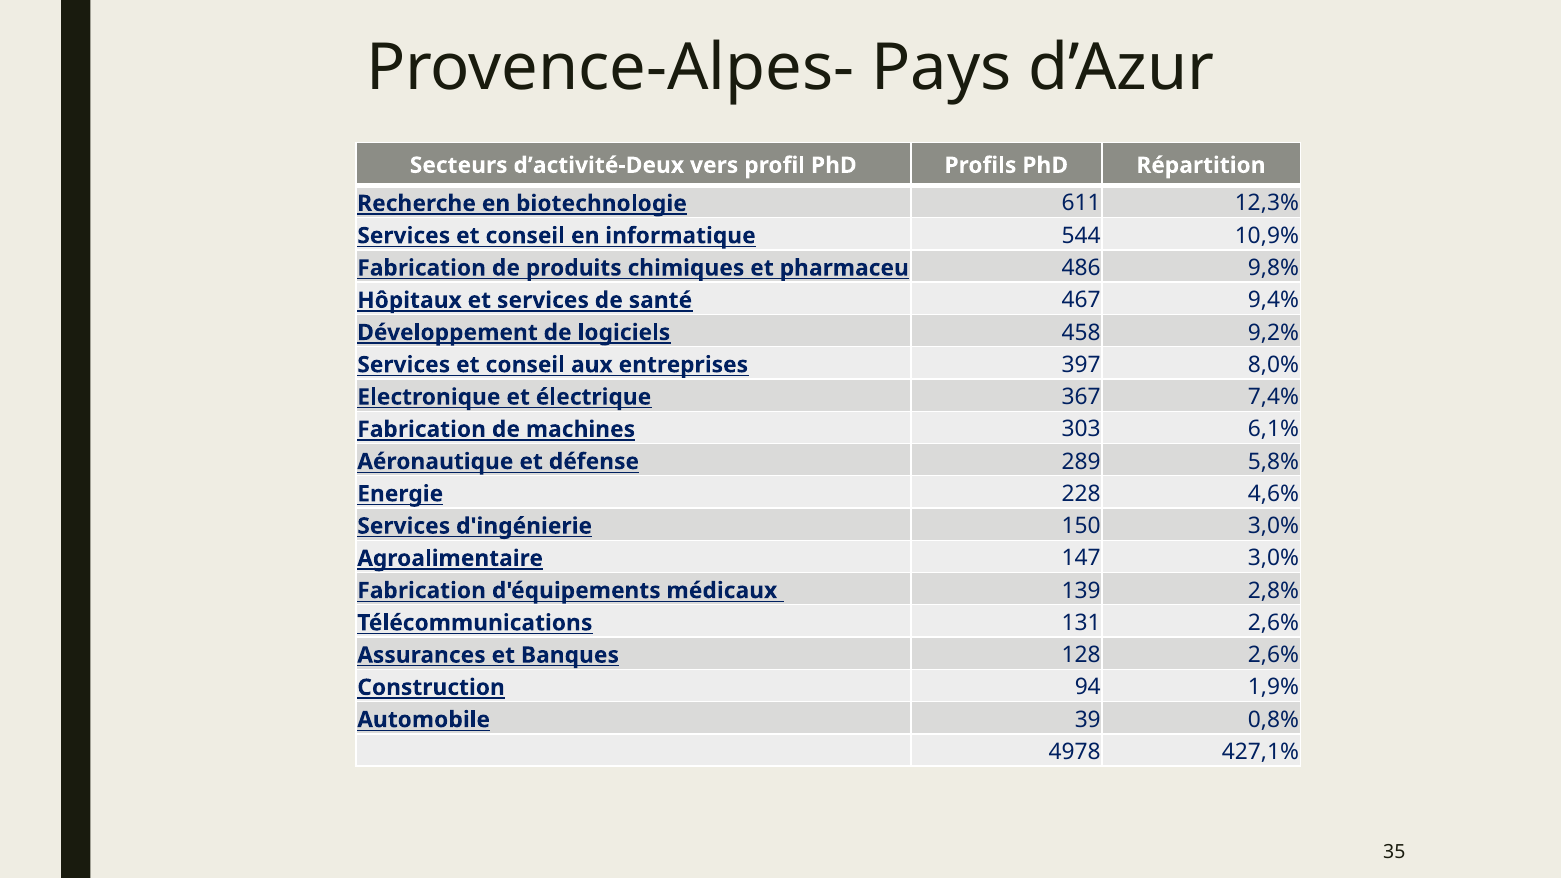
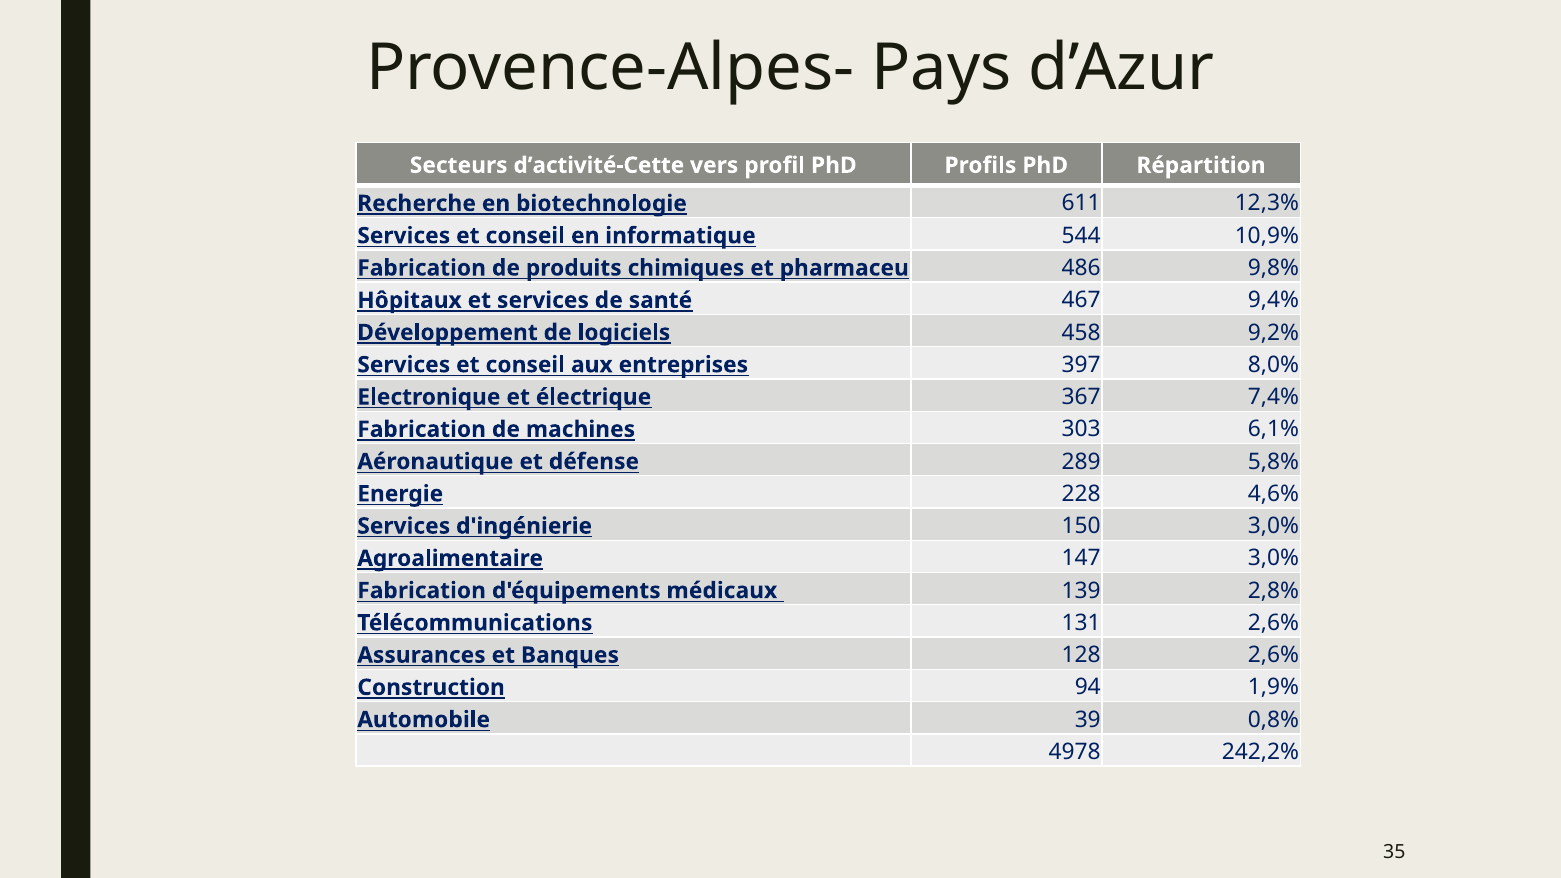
d’activité-Deux: d’activité-Deux -> d’activité-Cette
427,1%: 427,1% -> 242,2%
